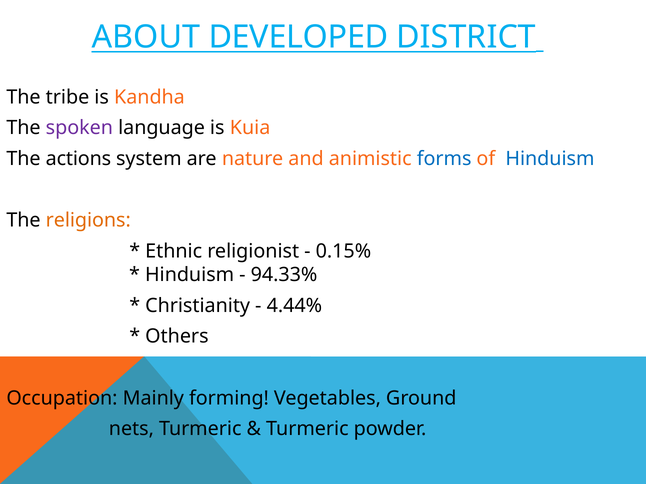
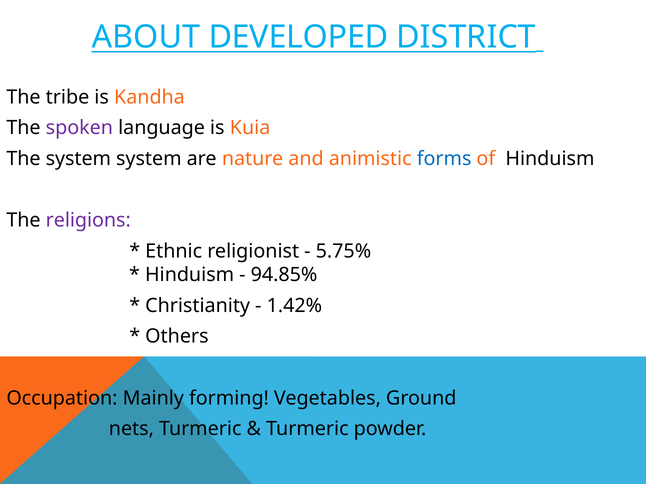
The actions: actions -> system
Hinduism at (550, 159) colour: blue -> black
religions colour: orange -> purple
0.15%: 0.15% -> 5.75%
94.33%: 94.33% -> 94.85%
4.44%: 4.44% -> 1.42%
